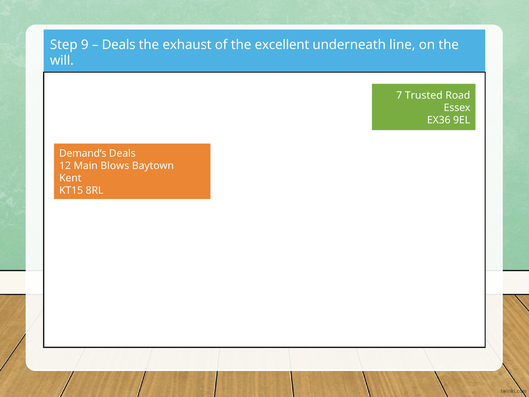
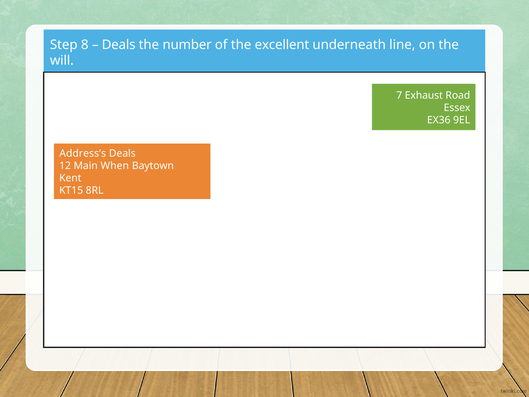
9: 9 -> 8
exhaust: exhaust -> number
Trusted: Trusted -> Exhaust
Demand’s: Demand’s -> Address’s
Blows: Blows -> When
